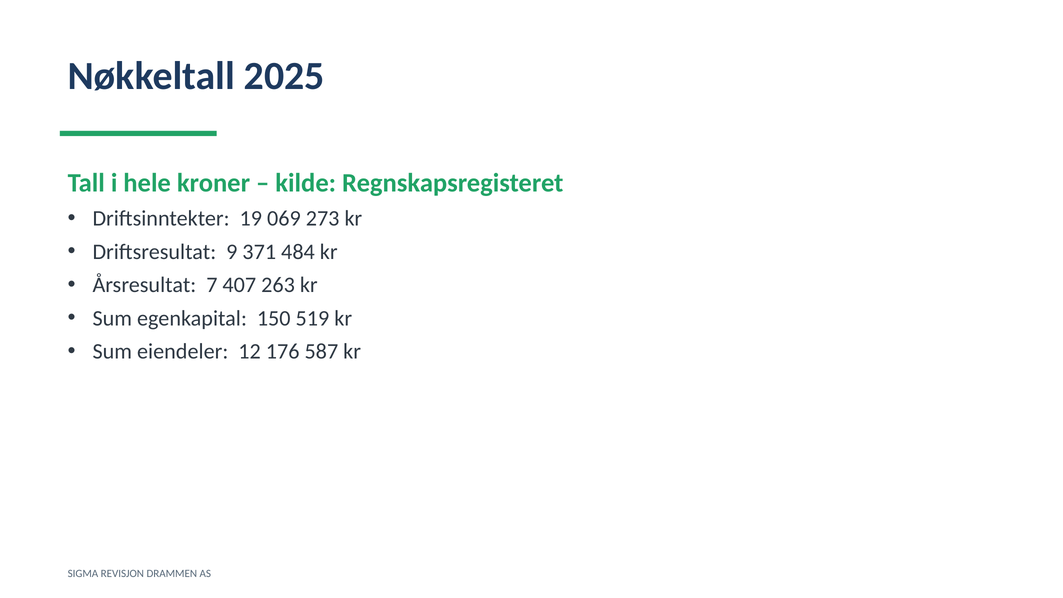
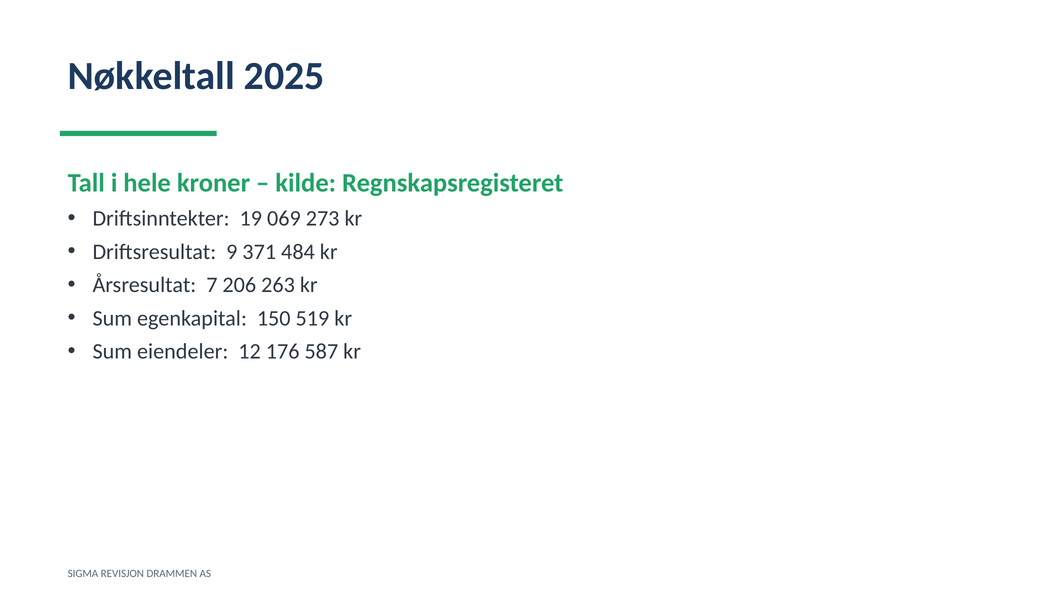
407: 407 -> 206
